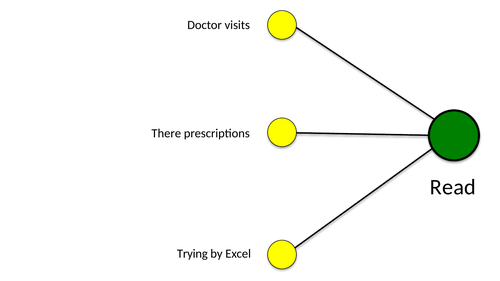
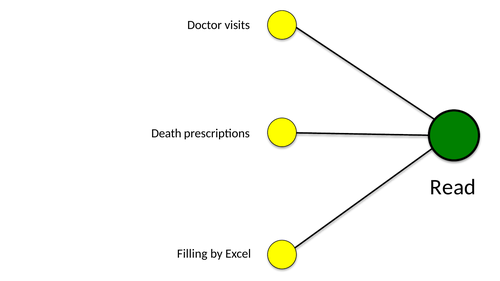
There: There -> Death
Trying: Trying -> Filling
